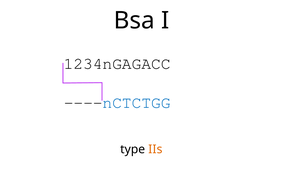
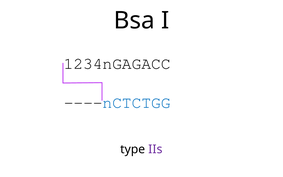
IIs colour: orange -> purple
